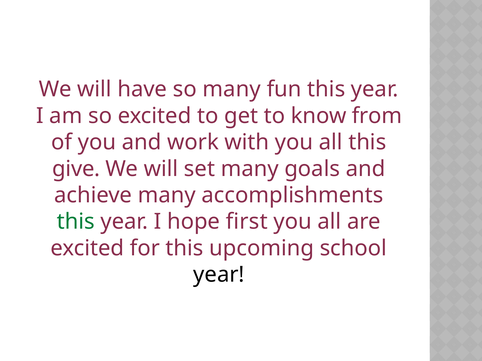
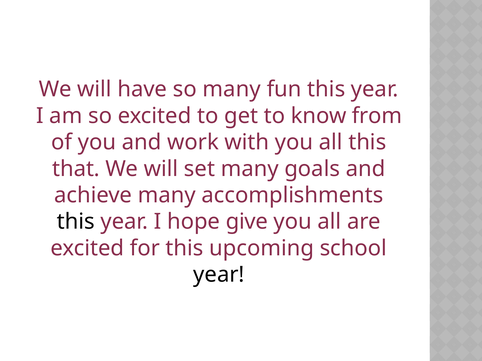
give: give -> that
this at (76, 222) colour: green -> black
first: first -> give
